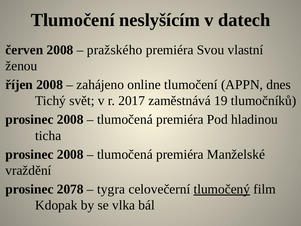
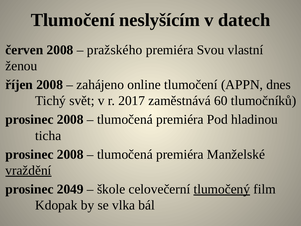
19: 19 -> 60
vraždění underline: none -> present
2078: 2078 -> 2049
tygra: tygra -> škole
